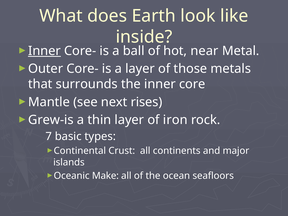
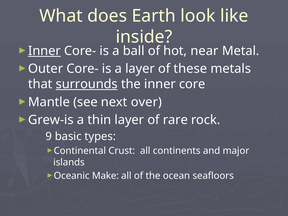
those: those -> these
surrounds underline: none -> present
rises: rises -> over
iron: iron -> rare
7: 7 -> 9
